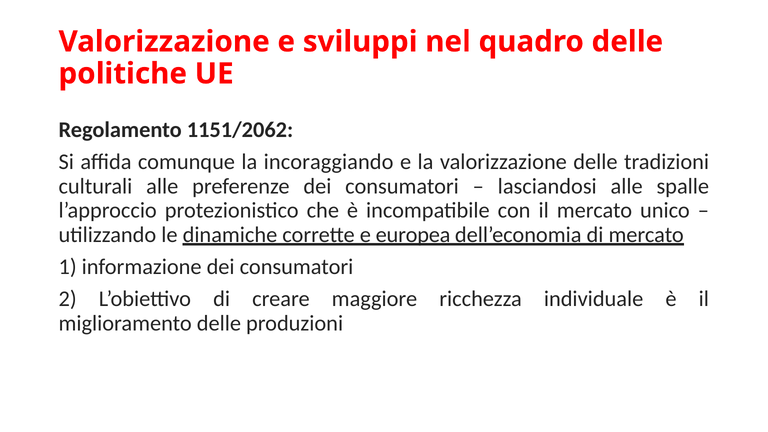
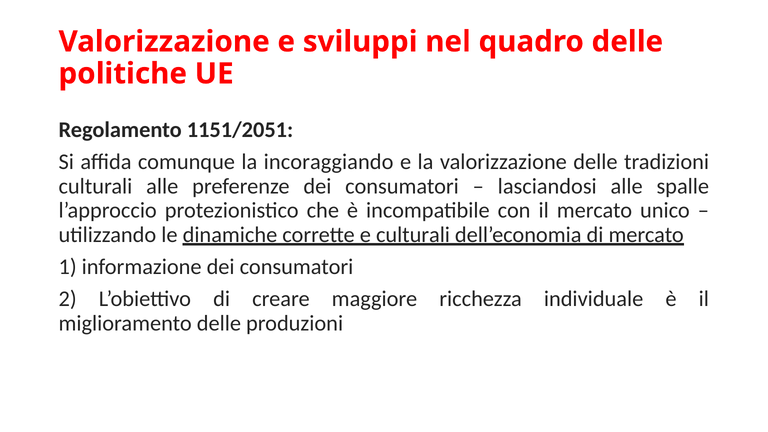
1151/2062: 1151/2062 -> 1151/2051
e europea: europea -> culturali
